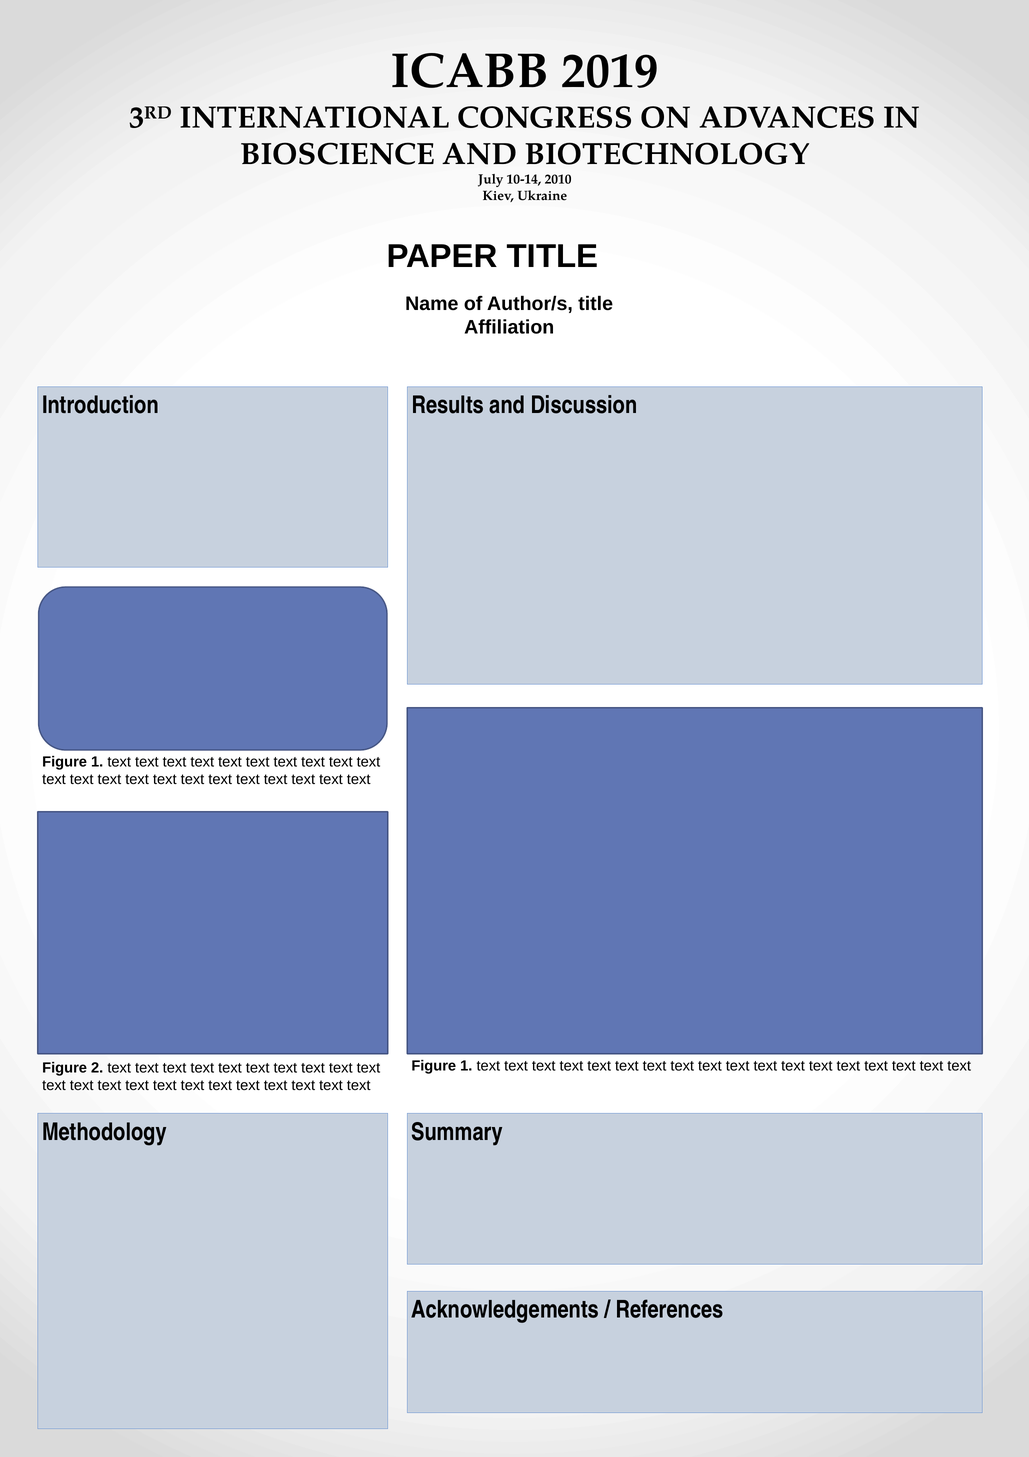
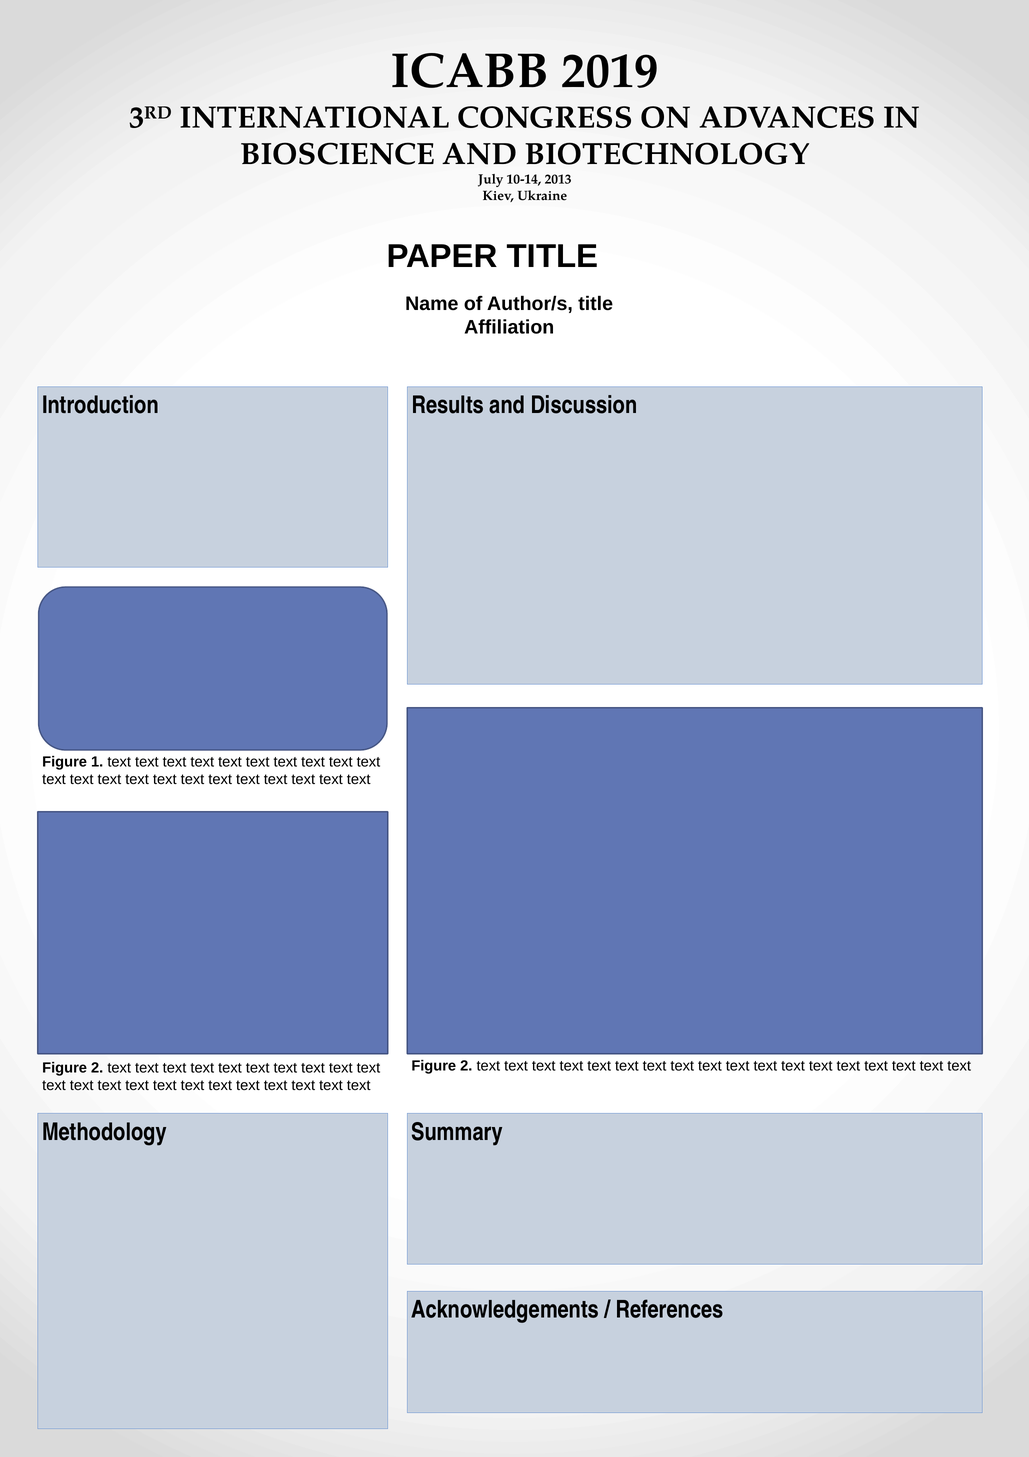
2010: 2010 -> 2013
1 at (466, 1066): 1 -> 2
